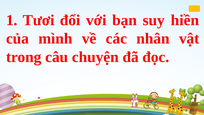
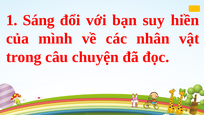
Tươi: Tươi -> Sáng
